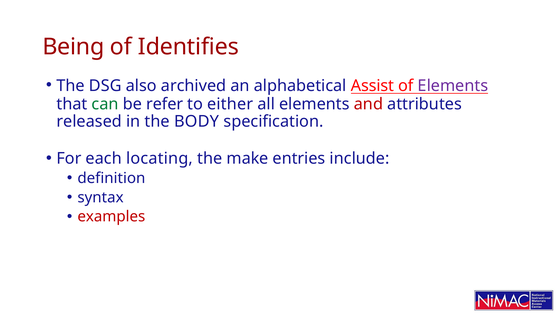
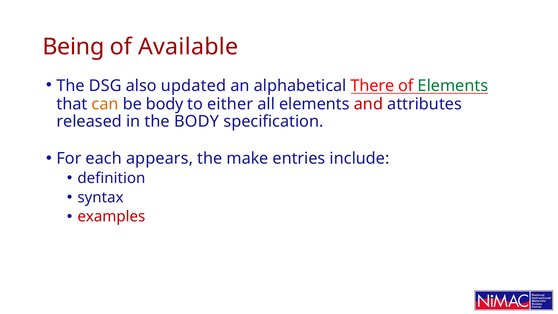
Identifies: Identifies -> Available
archived: archived -> updated
Assist: Assist -> There
Elements at (453, 86) colour: purple -> green
can colour: green -> orange
be refer: refer -> body
locating: locating -> appears
